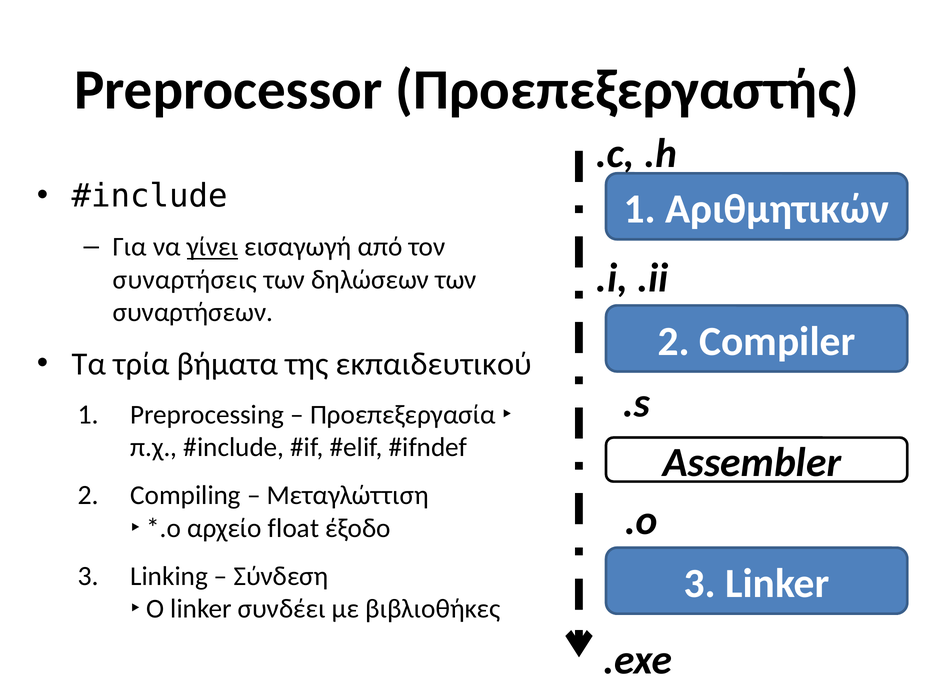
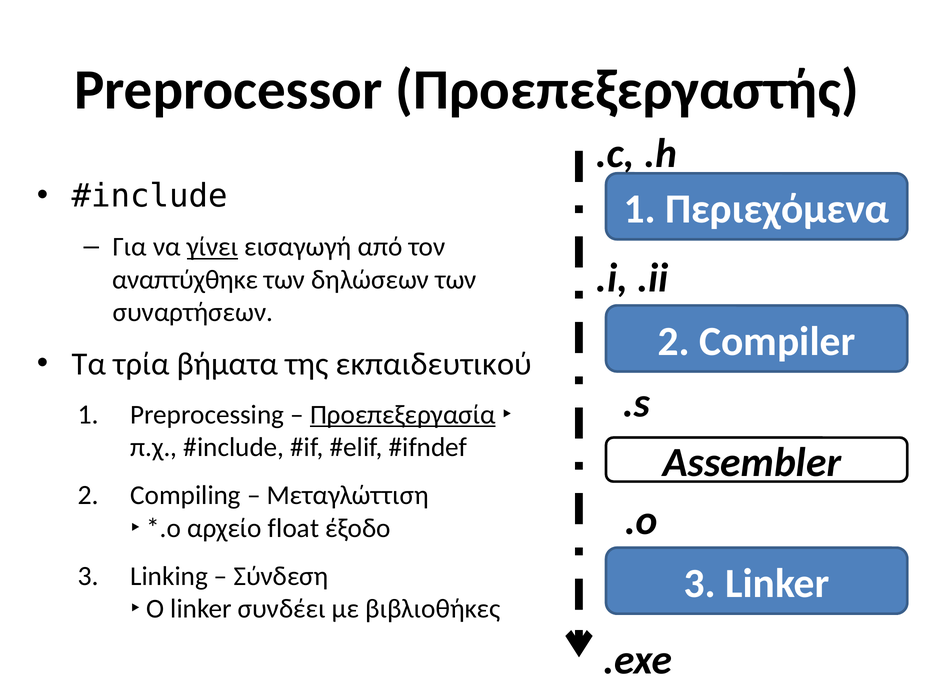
Αριθμητικών: Αριθμητικών -> Περιεχόμενα
συναρτήσεις: συναρτήσεις -> αναπτύχθηκε
Προεπεξεργασία underline: none -> present
